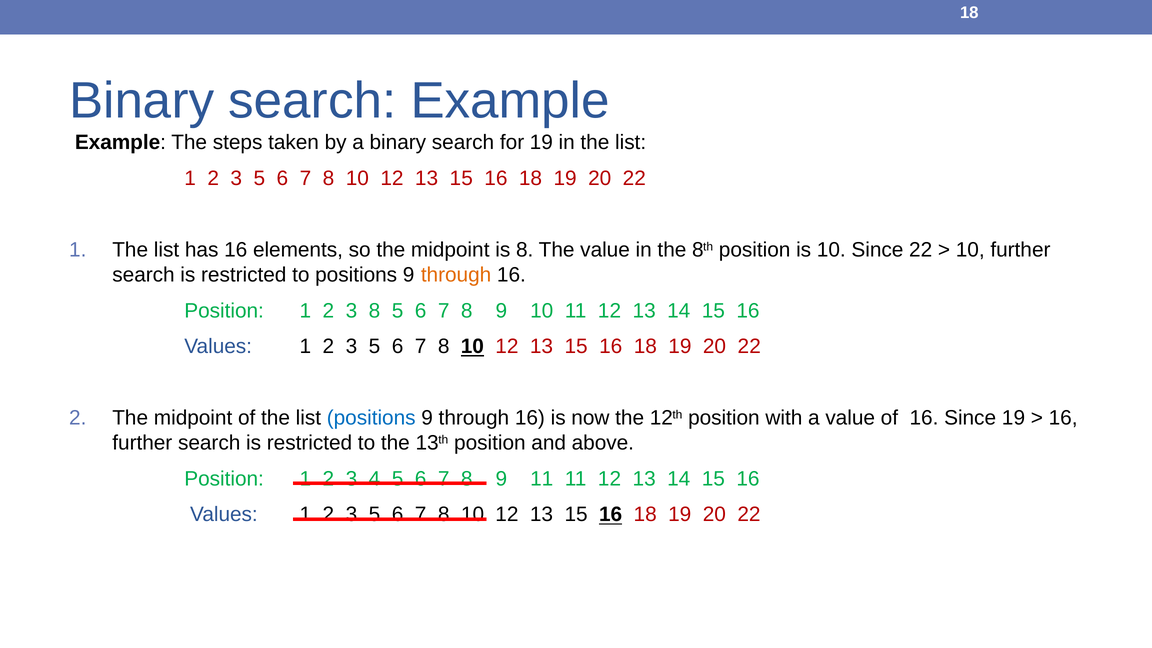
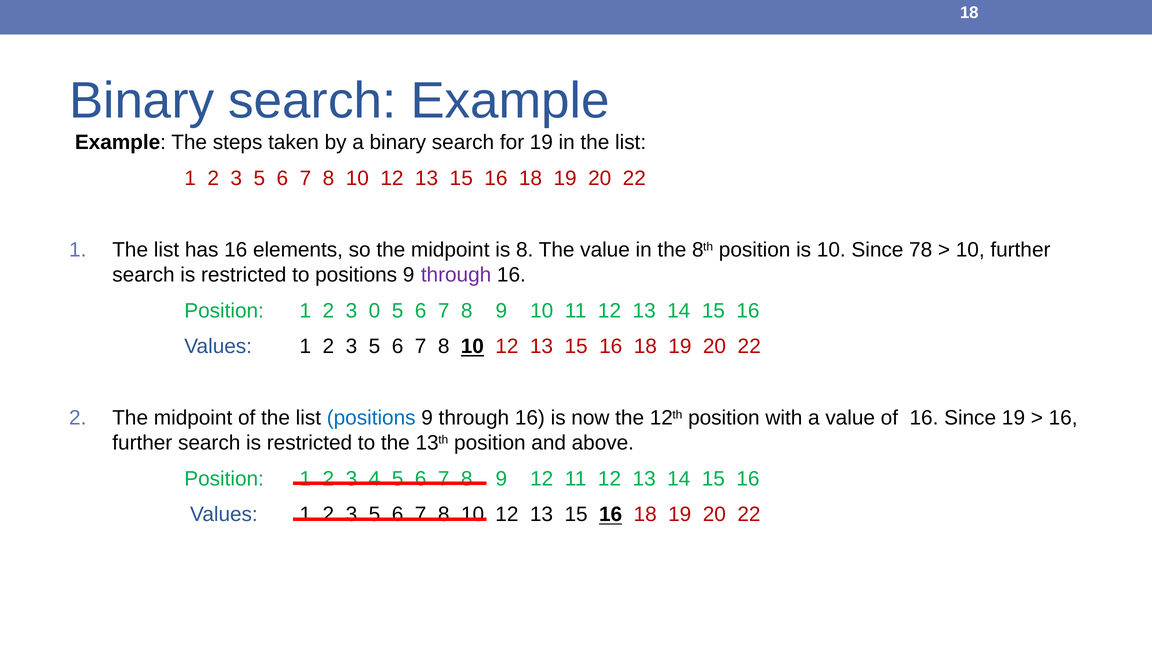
Since 22: 22 -> 78
through at (456, 275) colour: orange -> purple
3 8: 8 -> 0
9 11: 11 -> 12
